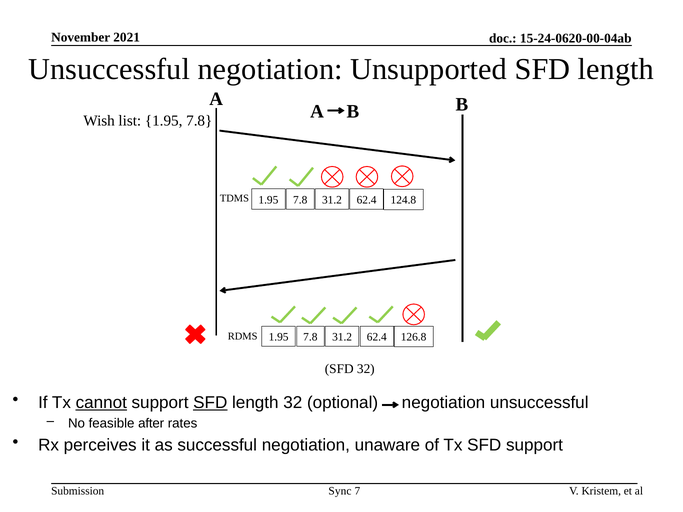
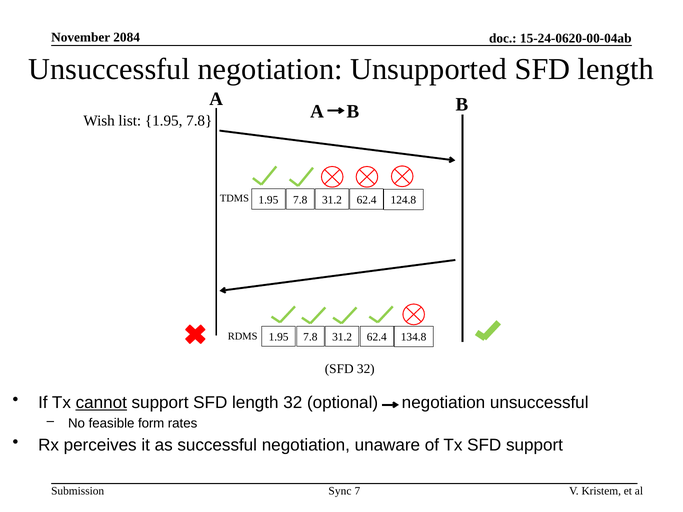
2021: 2021 -> 2084
126.8: 126.8 -> 134.8
SFD at (210, 403) underline: present -> none
after: after -> form
